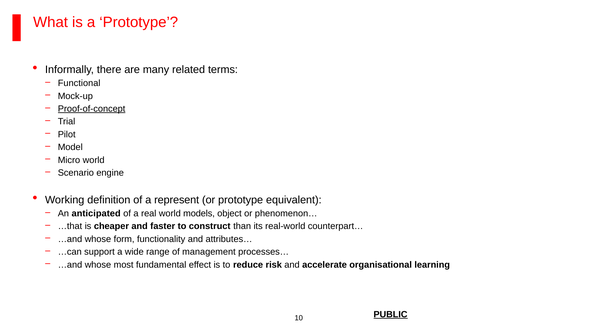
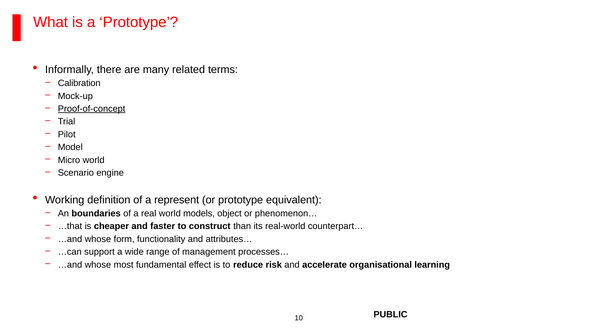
Functional: Functional -> Calibration
anticipated: anticipated -> boundaries
PUBLIC underline: present -> none
